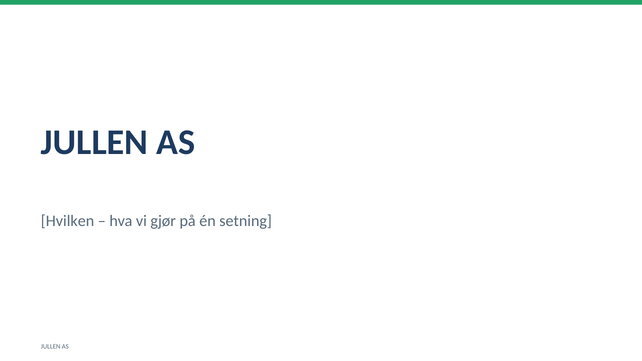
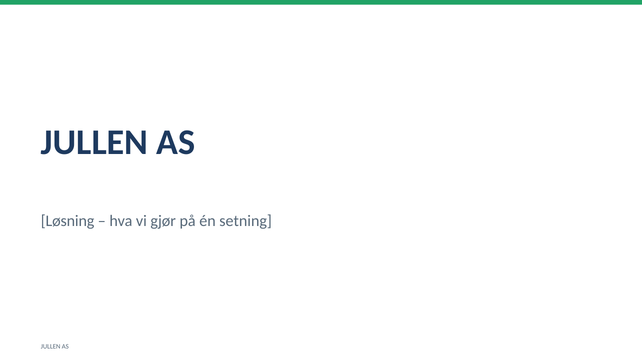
Hvilken: Hvilken -> Løsning
